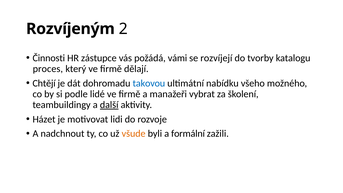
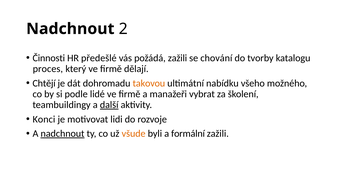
Rozvíjeným at (70, 29): Rozvíjeným -> Nadchnout
zástupce: zástupce -> předešlé
požádá vámi: vámi -> zažili
rozvíjejí: rozvíjejí -> chování
takovou colour: blue -> orange
Házet: Házet -> Konci
nadchnout at (63, 134) underline: none -> present
